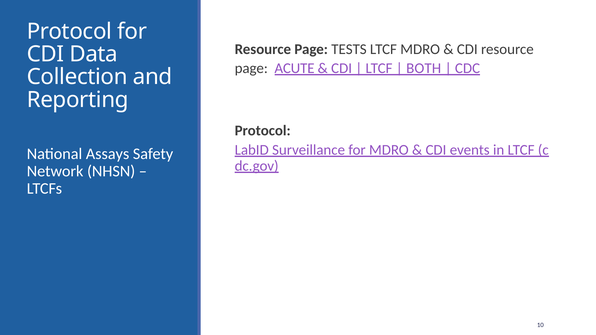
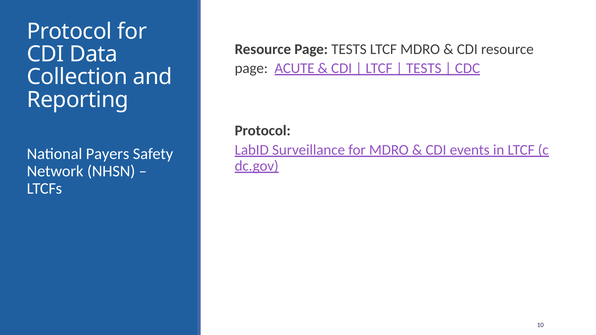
BOTH at (424, 68): BOTH -> TESTS
Assays: Assays -> Payers
